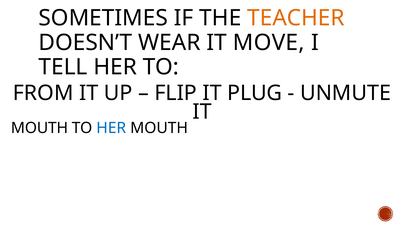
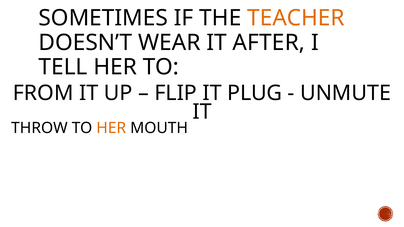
MOVE: MOVE -> AFTER
MOUTH at (40, 128): MOUTH -> THROW
HER at (111, 128) colour: blue -> orange
